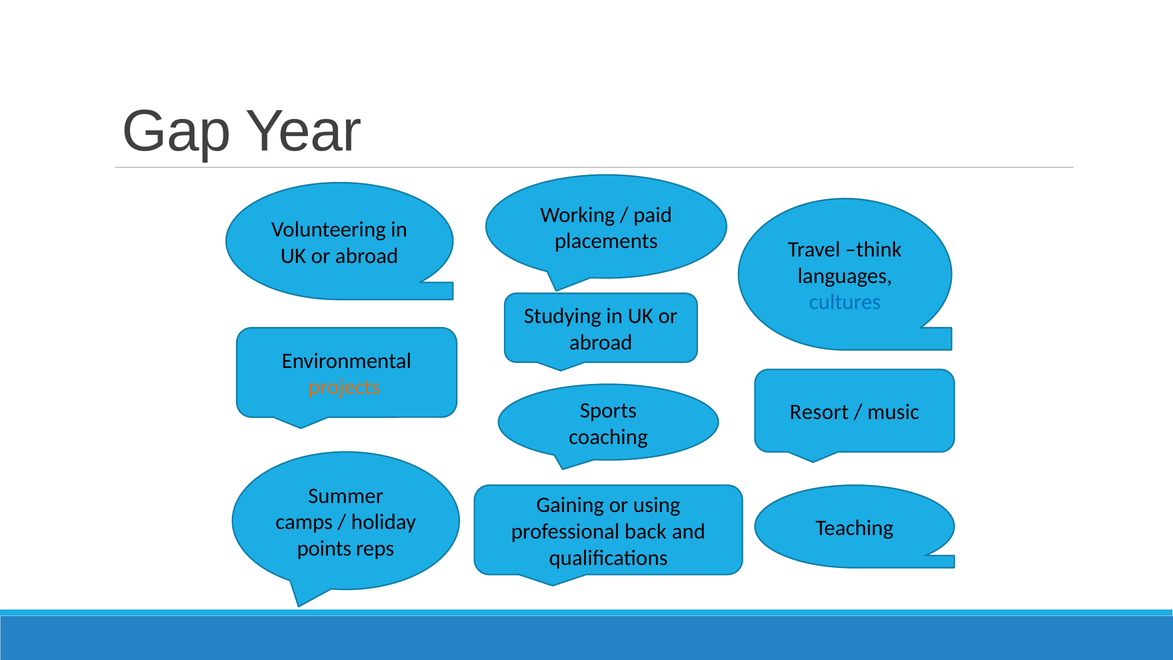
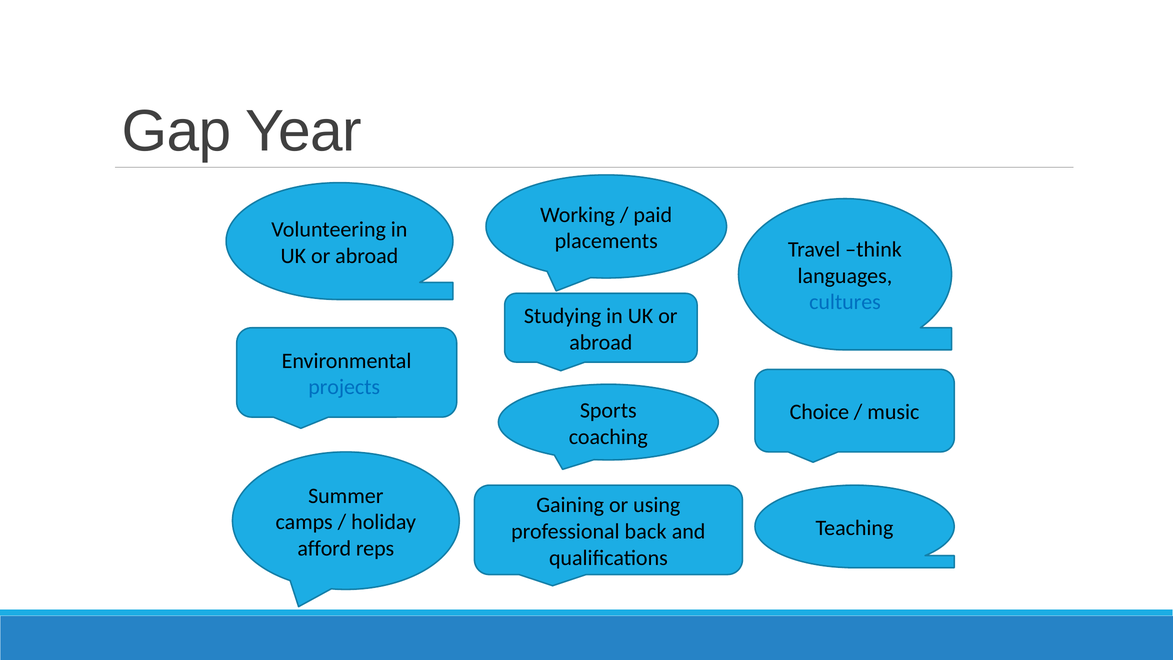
projects colour: orange -> blue
Resort: Resort -> Choice
points: points -> afford
